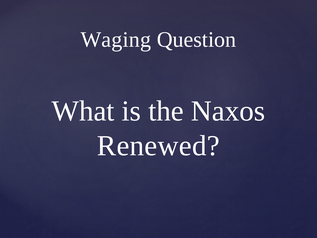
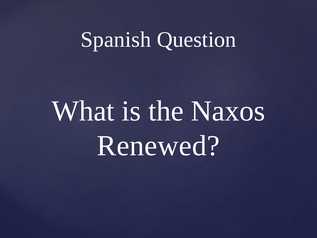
Waging: Waging -> Spanish
